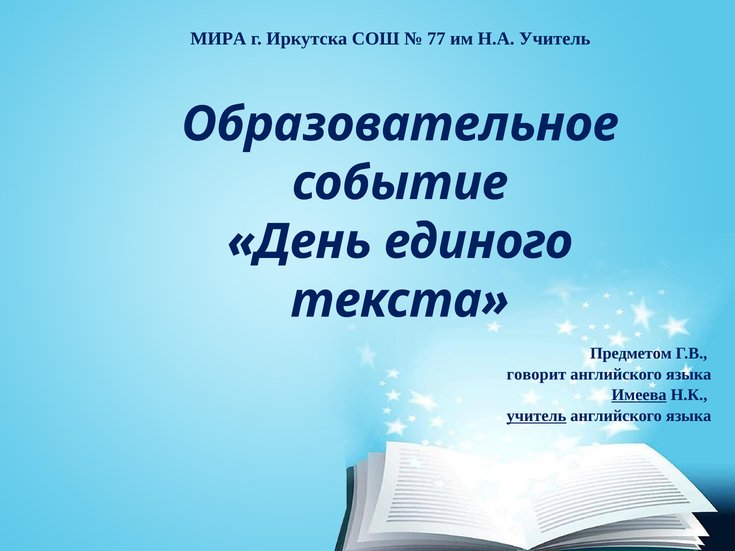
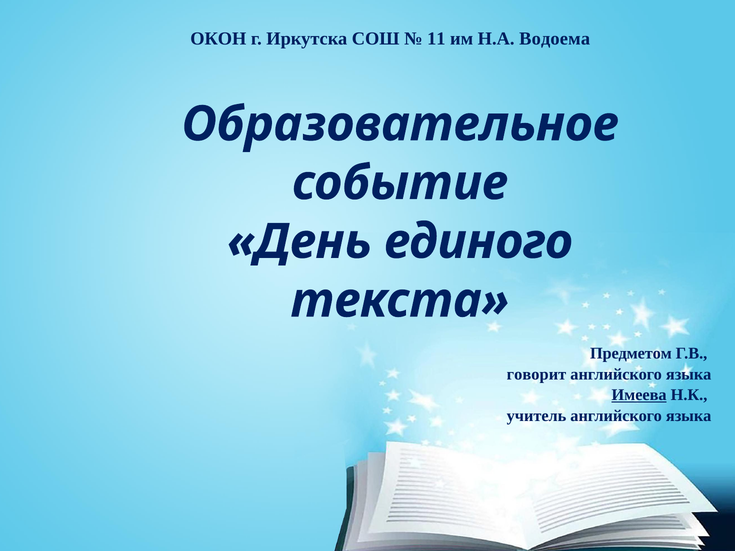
МИРА: МИРА -> ОКОН
77: 77 -> 11
Н.А Учитель: Учитель -> Водоема
учитель at (537, 416) underline: present -> none
